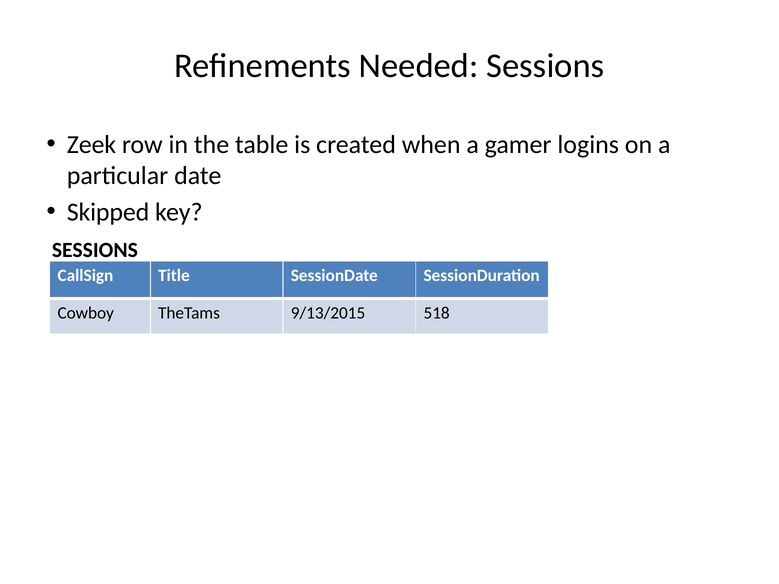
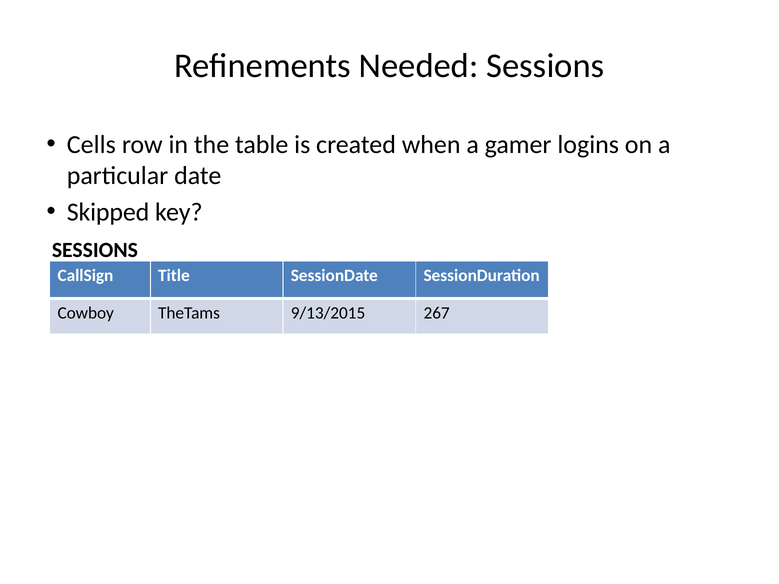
Zeek: Zeek -> Cells
518: 518 -> 267
